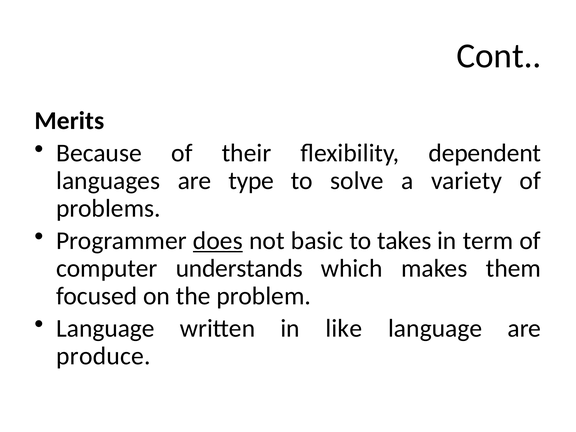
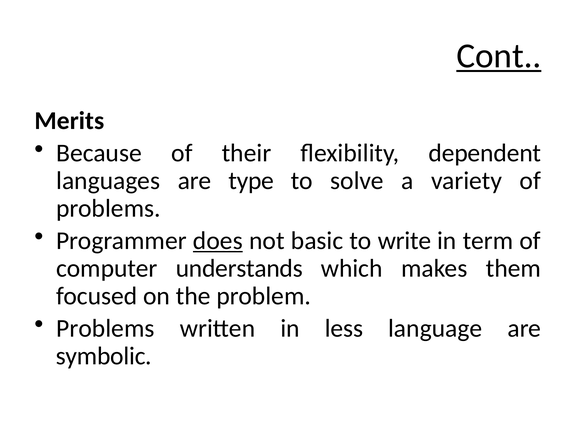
Cont underline: none -> present
takes: takes -> write
Language at (105, 328): Language -> Problems
like: like -> less
produce: produce -> symbolic
